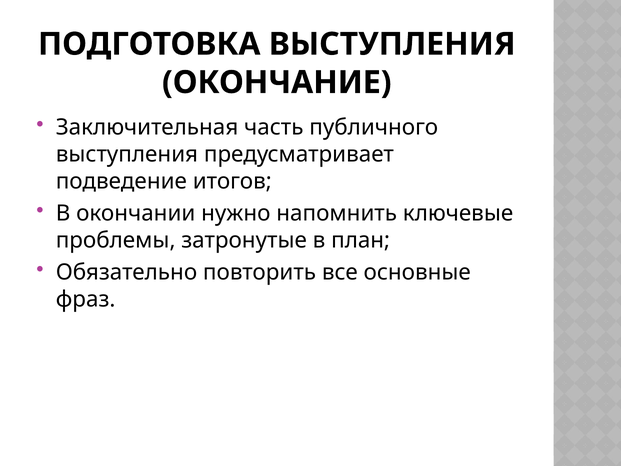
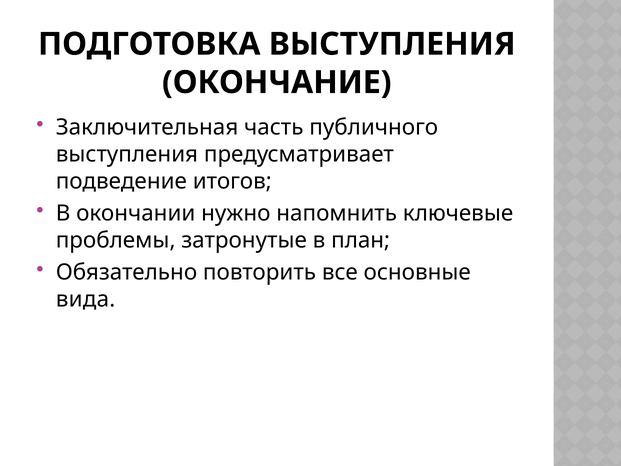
фраз: фраз -> вида
